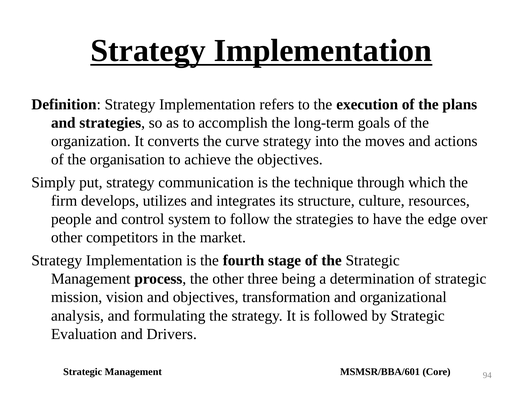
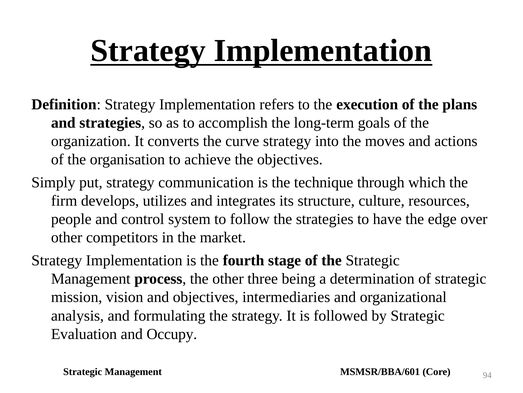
transformation: transformation -> intermediaries
Drivers: Drivers -> Occupy
